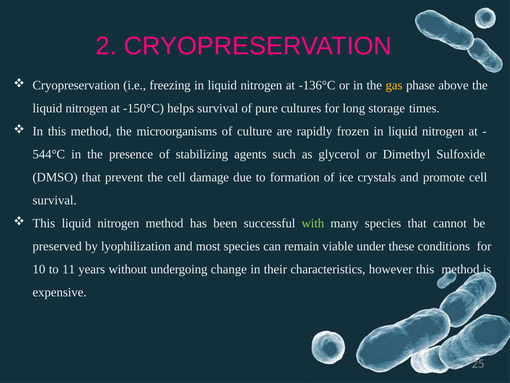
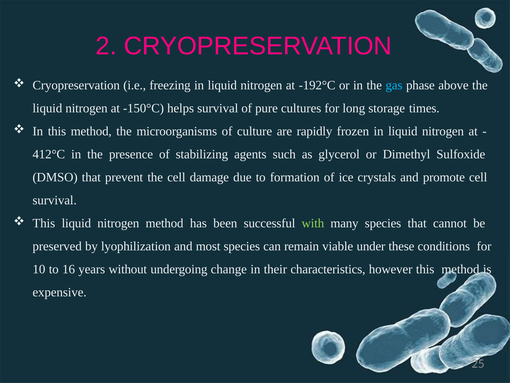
-136°C: -136°C -> -192°C
gas colour: yellow -> light blue
544°C: 544°C -> 412°C
11: 11 -> 16
